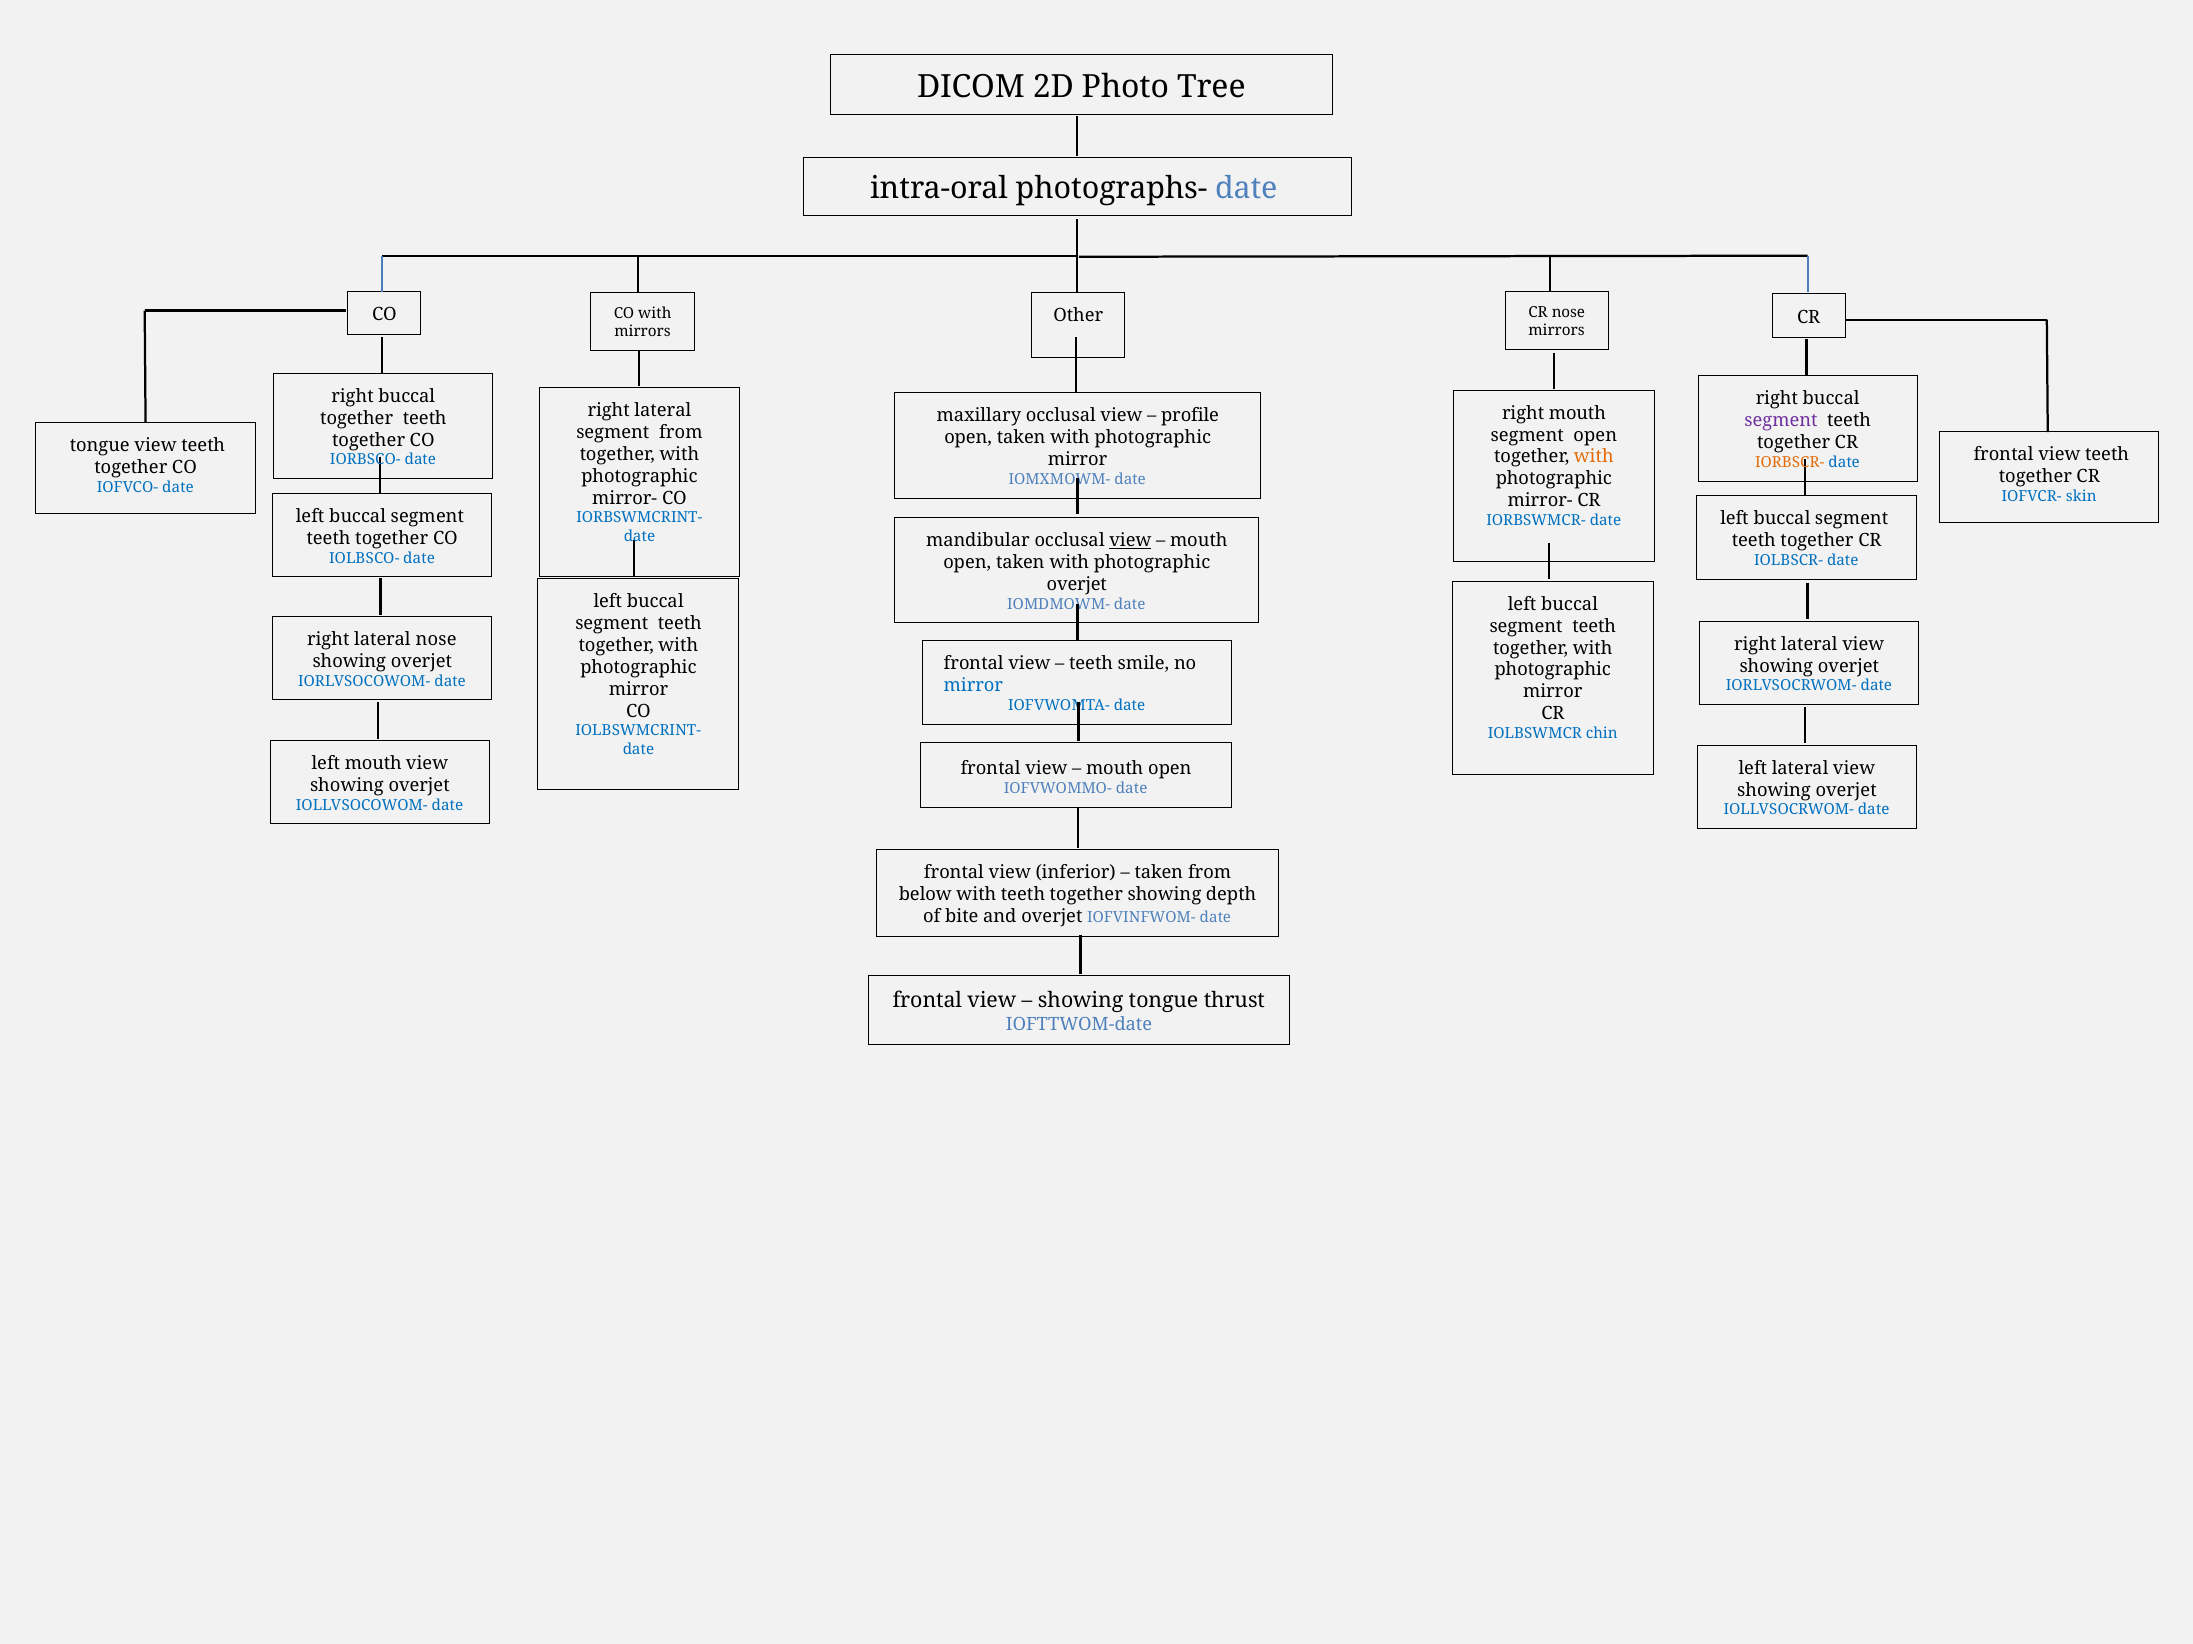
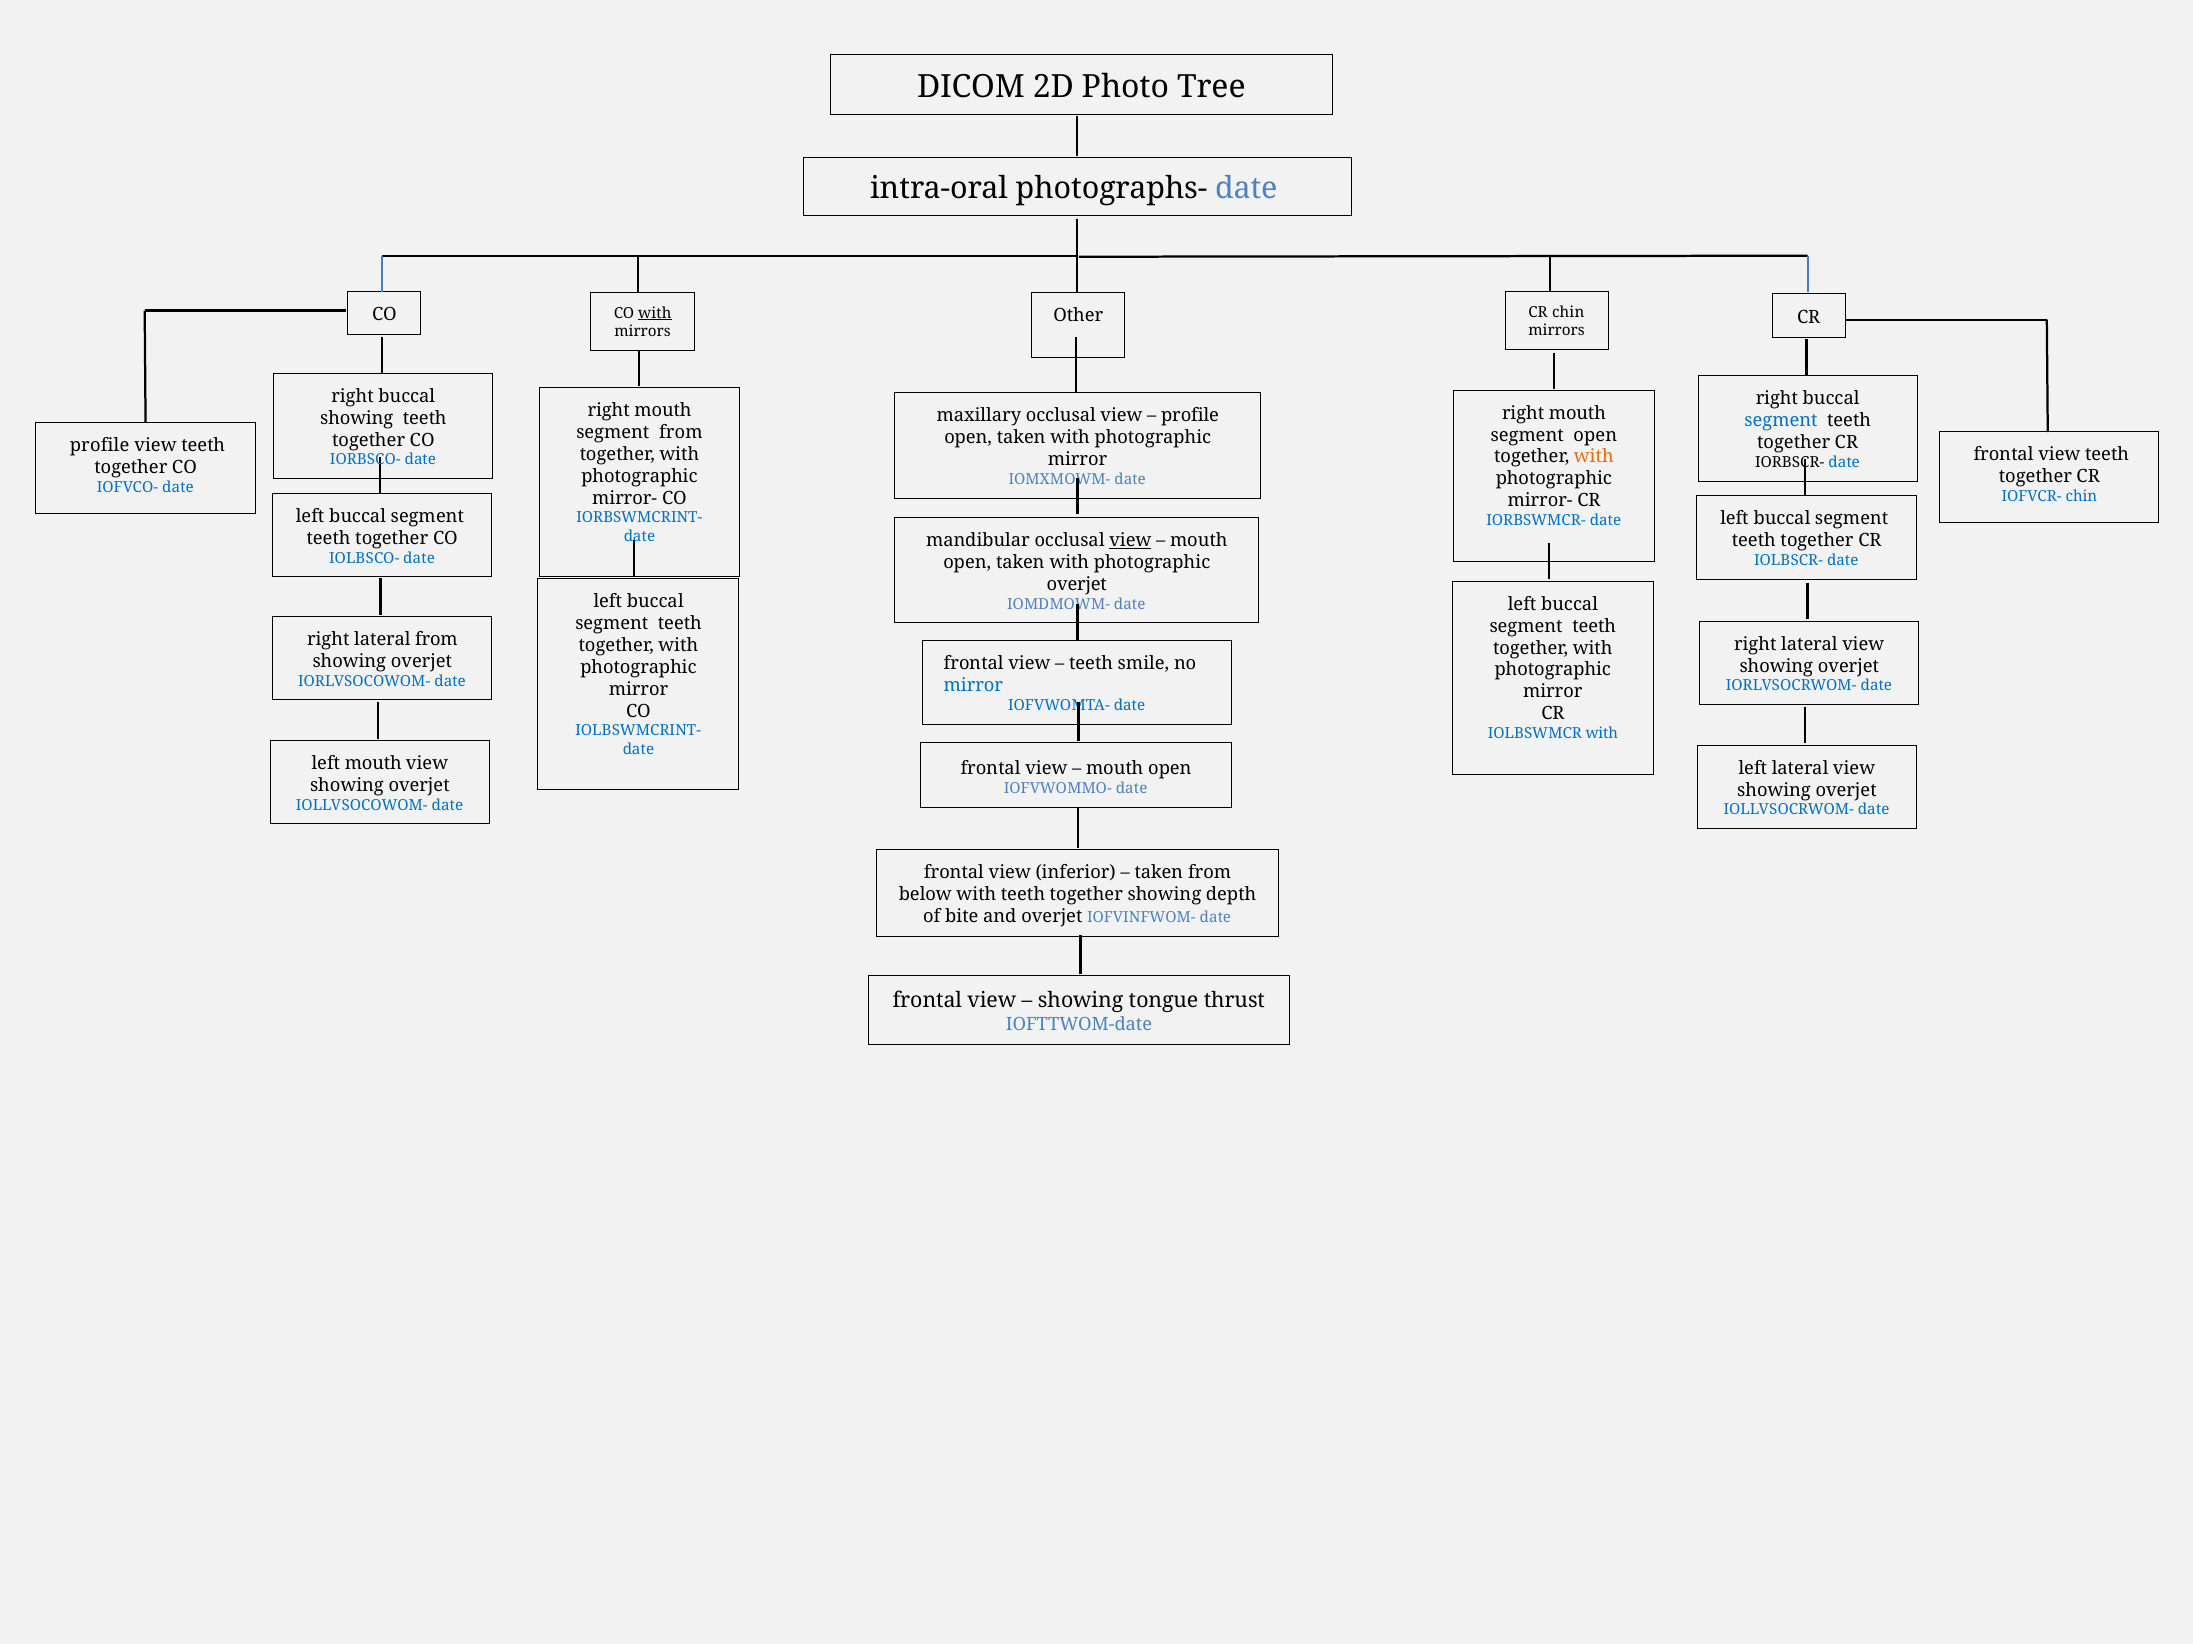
CR nose: nose -> chin
with at (655, 313) underline: none -> present
lateral at (663, 411): lateral -> mouth
together at (357, 418): together -> showing
segment at (1781, 421) colour: purple -> blue
tongue at (100, 446): tongue -> profile
IORBSCR- colour: orange -> black
IOFVCR- skin: skin -> chin
lateral nose: nose -> from
IOLBSWMCR chin: chin -> with
